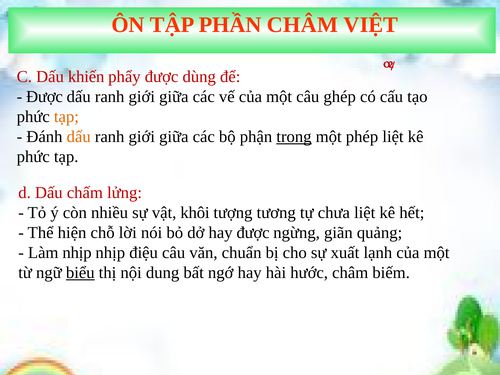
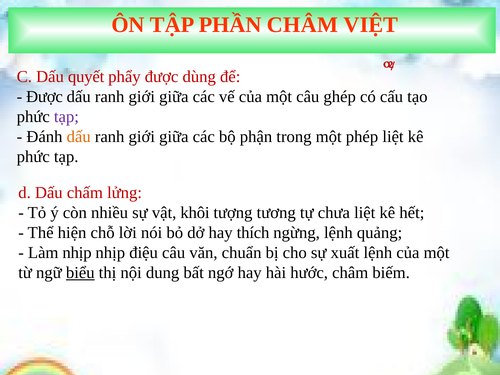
khiến: khiến -> quyết
tạp at (66, 117) colour: orange -> purple
trong underline: present -> none
hay được: được -> thích
ngừng giãn: giãn -> lệnh
xuất lạnh: lạnh -> lệnh
